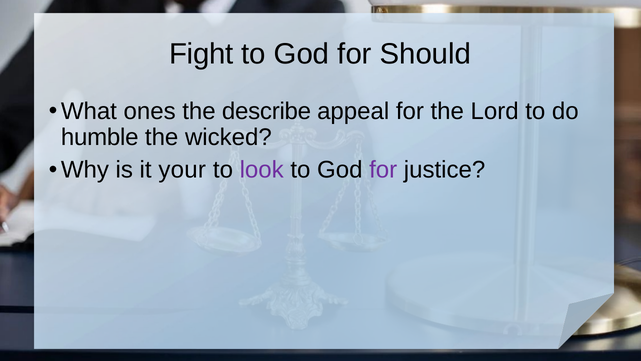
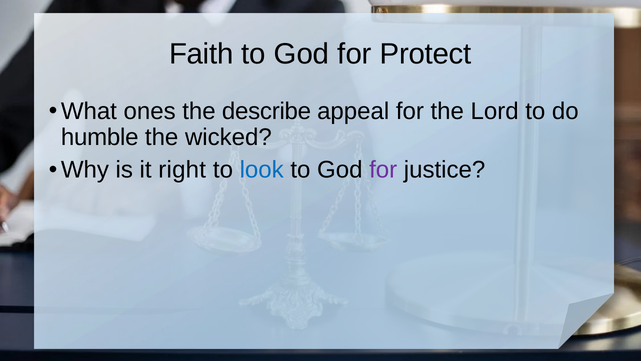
Fight: Fight -> Faith
Should: Should -> Protect
your: your -> right
look colour: purple -> blue
